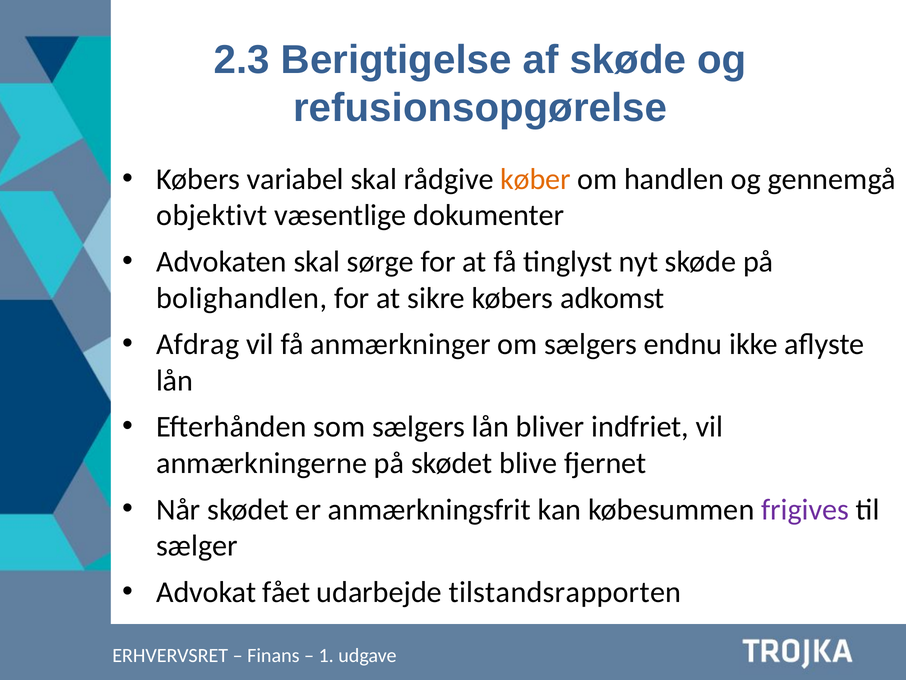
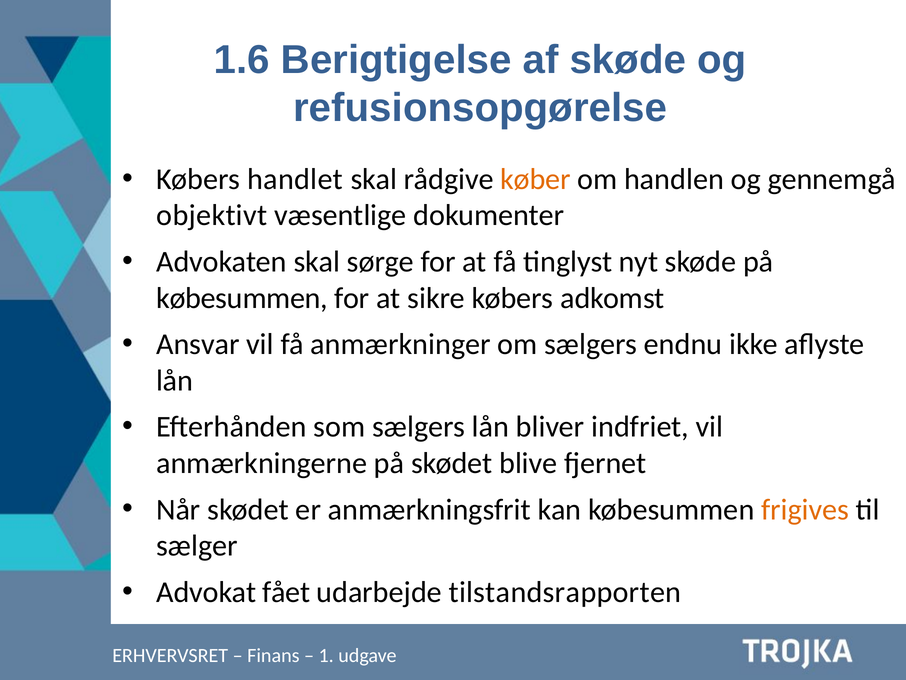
2.3: 2.3 -> 1.6
variabel: variabel -> handlet
bolighandlen at (242, 298): bolighandlen -> købesummen
Afdrag: Afdrag -> Ansvar
frigives colour: purple -> orange
